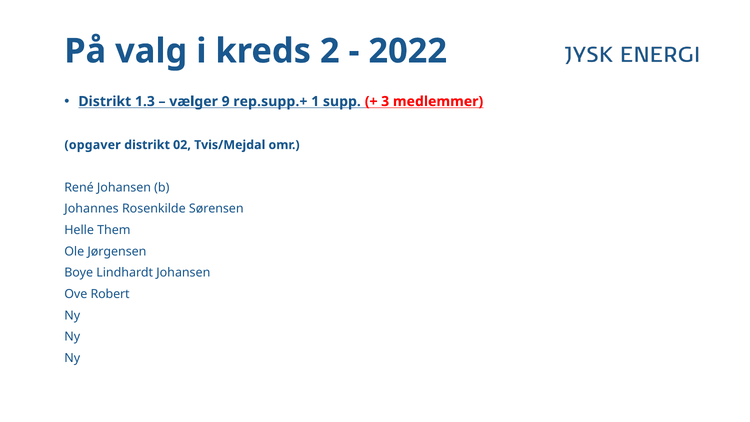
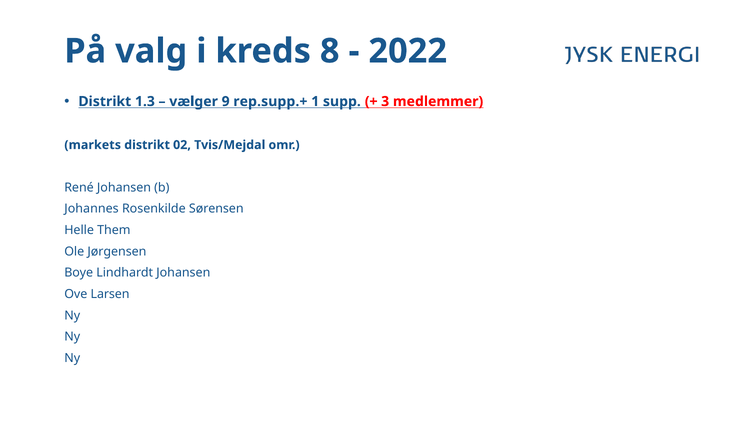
2: 2 -> 8
opgaver: opgaver -> markets
Robert: Robert -> Larsen
